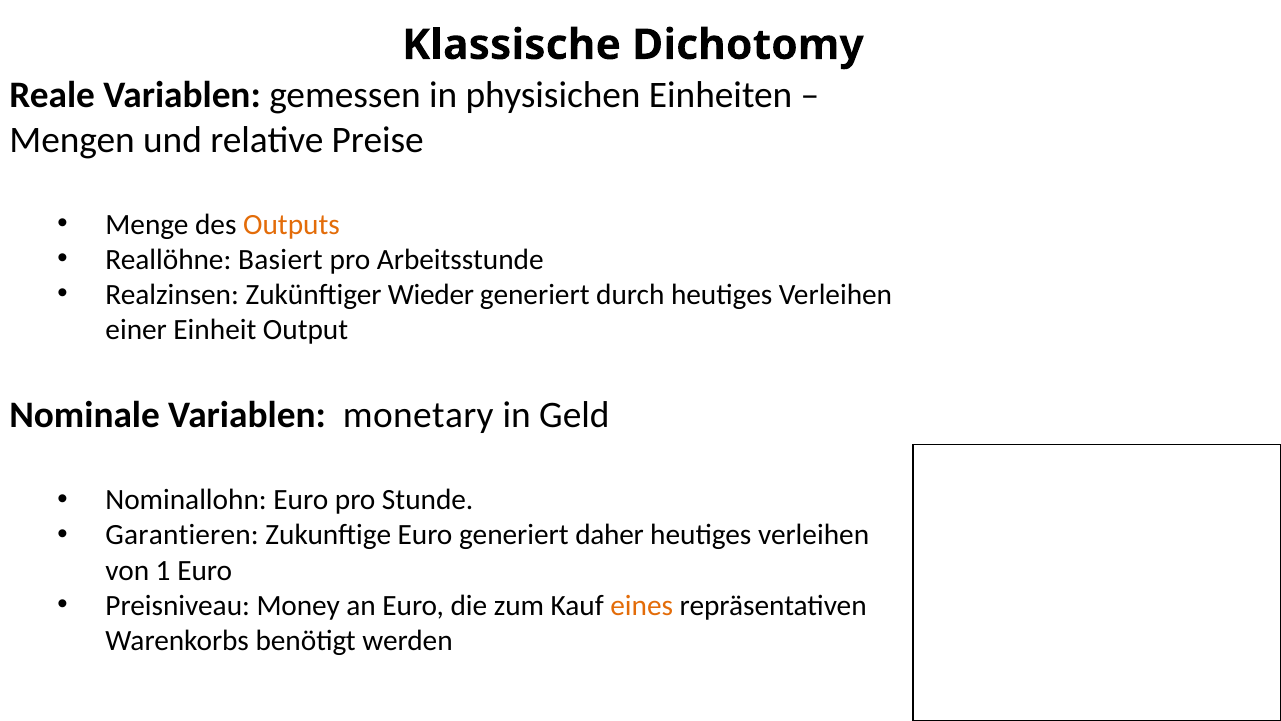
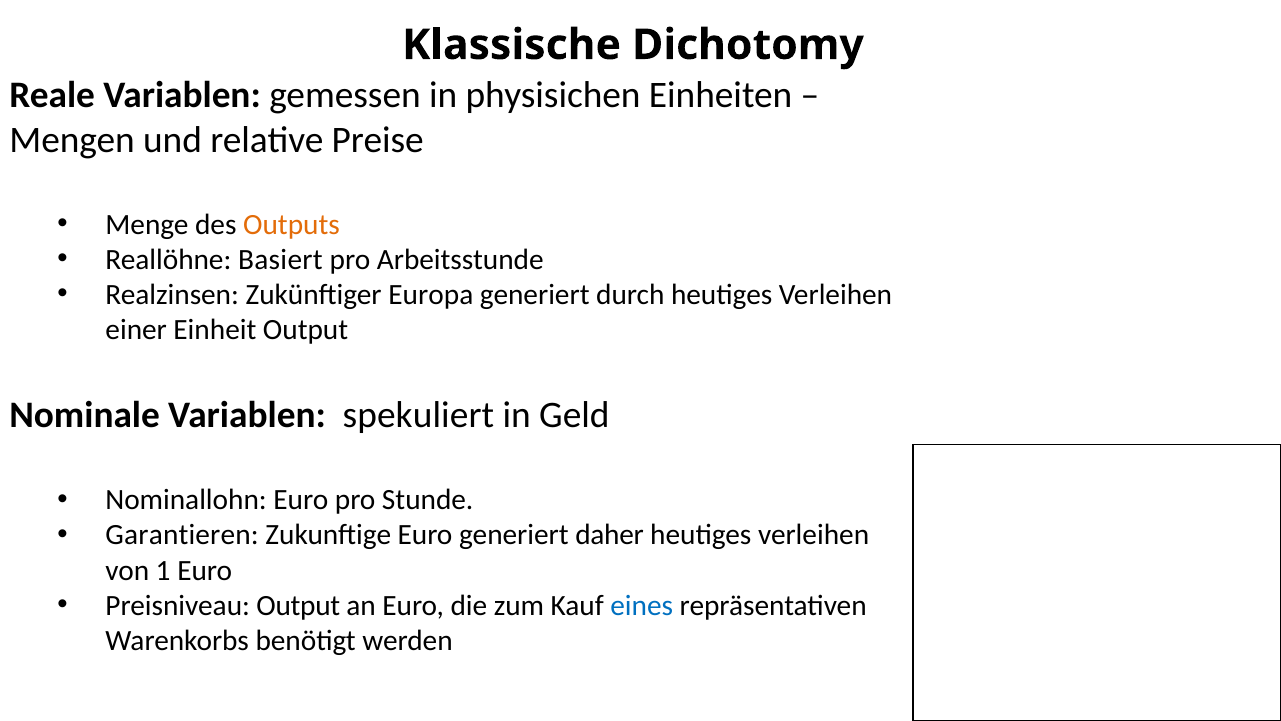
Wieder: Wieder -> Europa
monetary: monetary -> spekuliert
Preisniveau Money: Money -> Output
eines colour: orange -> blue
